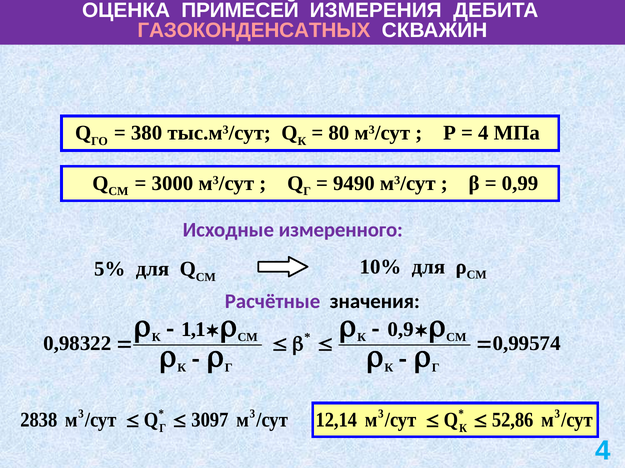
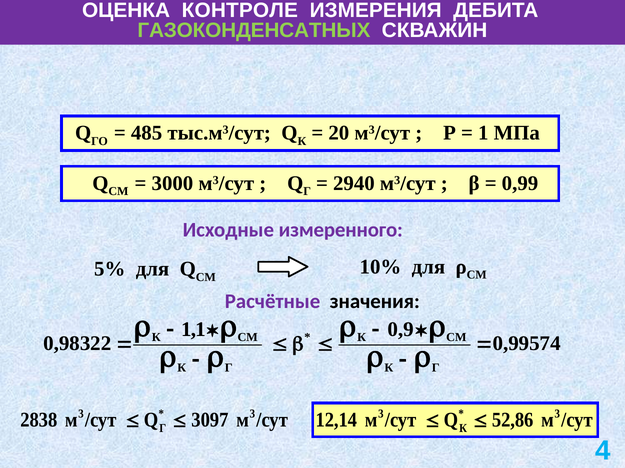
ПРИМЕСЕЙ: ПРИМЕСЕЙ -> КОНТРОЛЕ
ГАЗОКОНДЕНСАТНЫХ colour: pink -> light green
380: 380 -> 485
80: 80 -> 20
4 at (483, 133): 4 -> 1
9490: 9490 -> 2940
